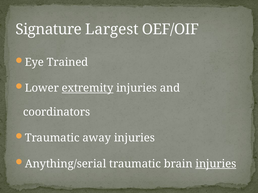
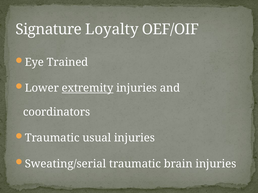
Largest: Largest -> Loyalty
away: away -> usual
Anything/serial: Anything/serial -> Sweating/serial
injuries at (216, 164) underline: present -> none
